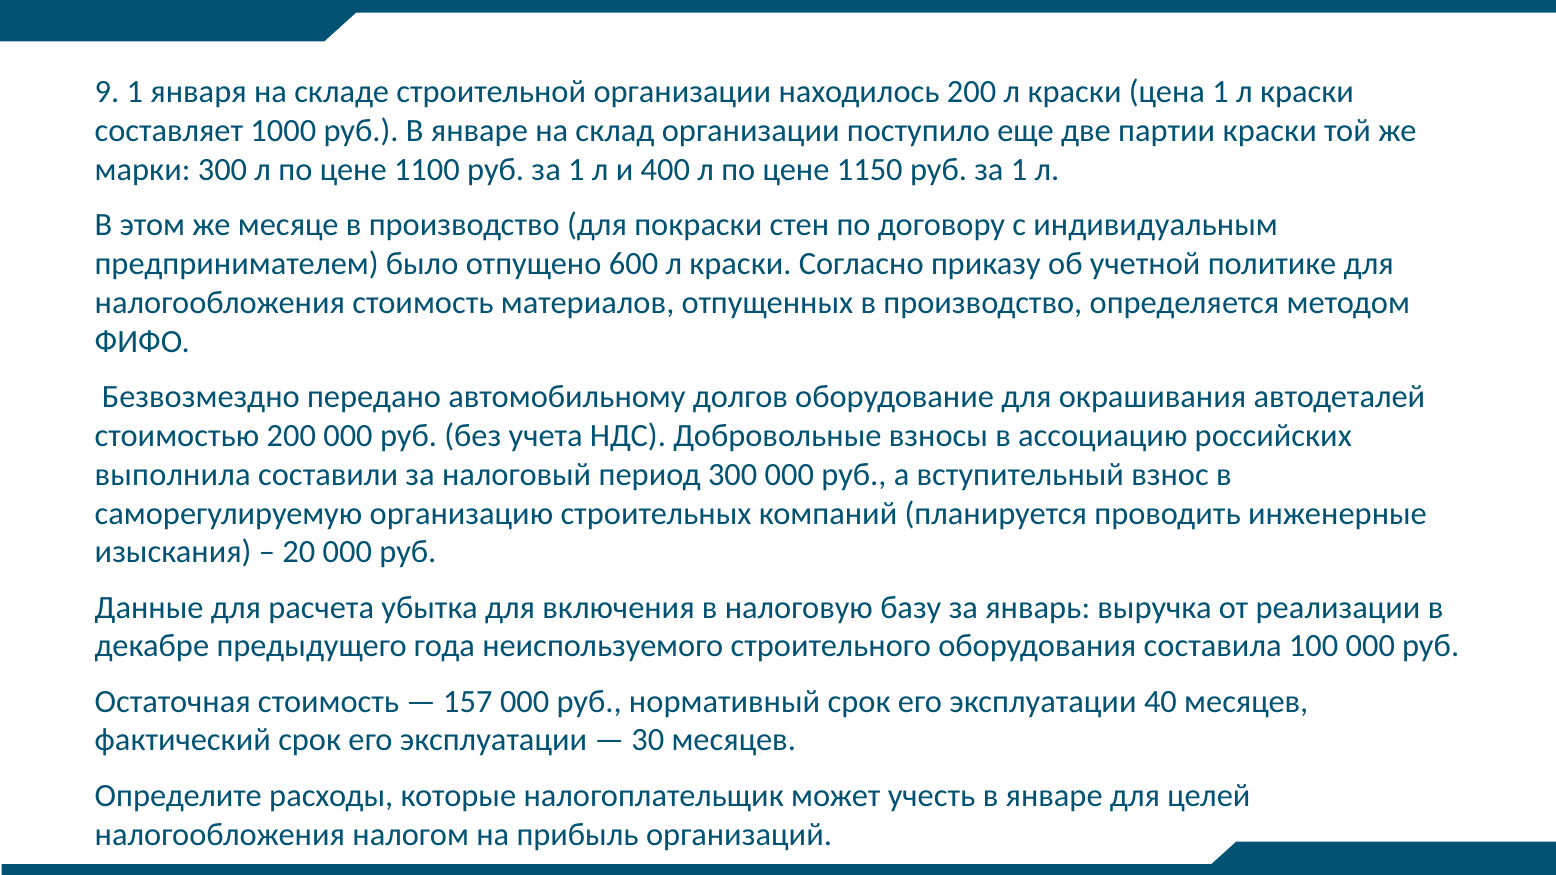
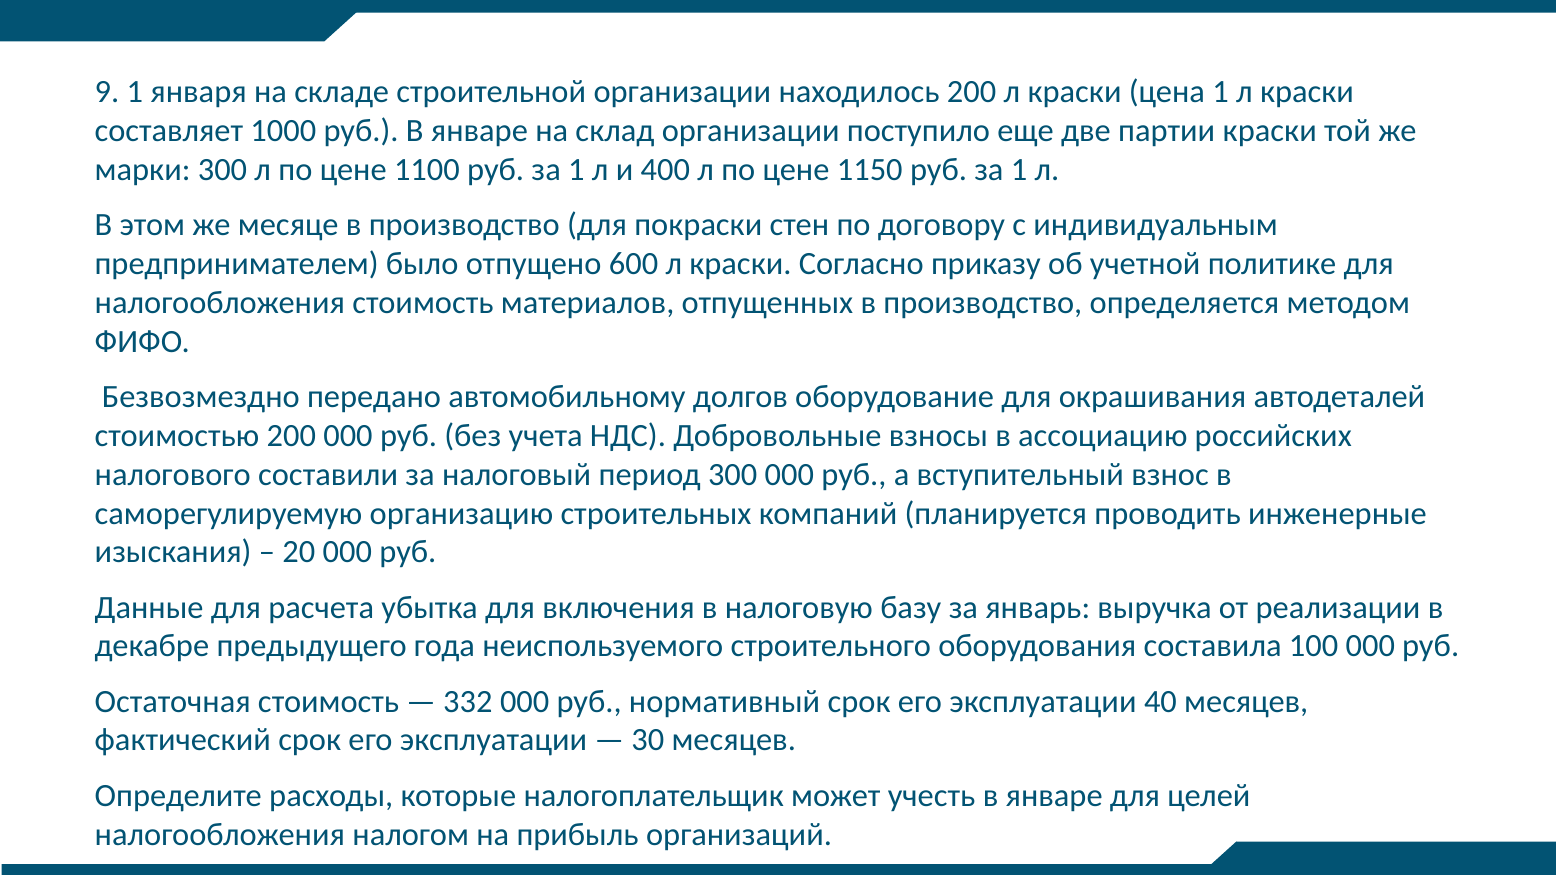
выполнила: выполнила -> налогового
157: 157 -> 332
